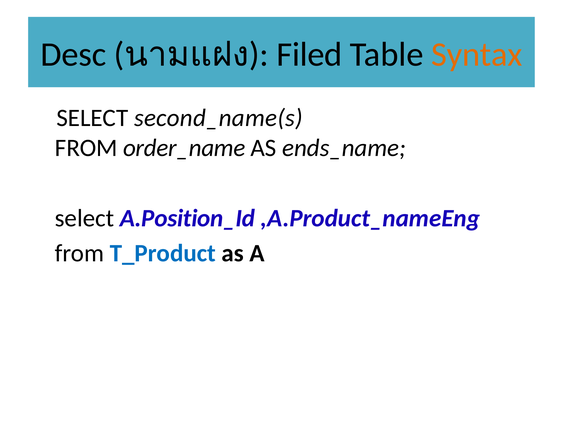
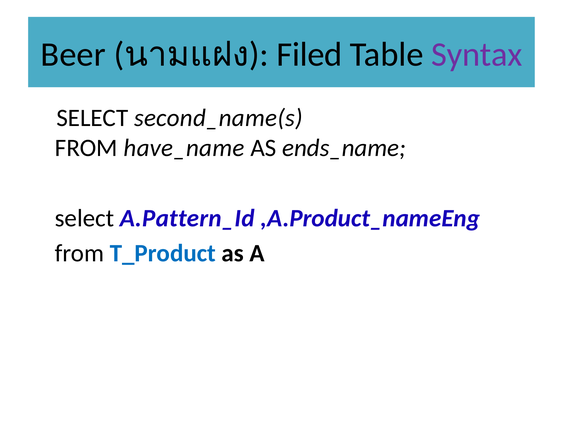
Desc: Desc -> Beer
Syntax colour: orange -> purple
order_name: order_name -> have_name
A.Position_Id: A.Position_Id -> A.Pattern_Id
